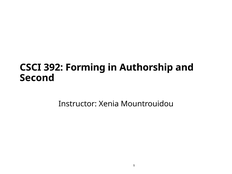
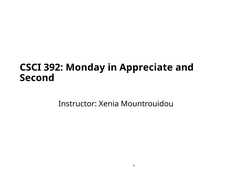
Forming: Forming -> Monday
Authorship: Authorship -> Appreciate
